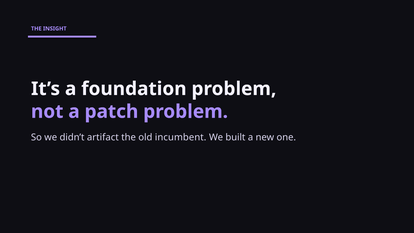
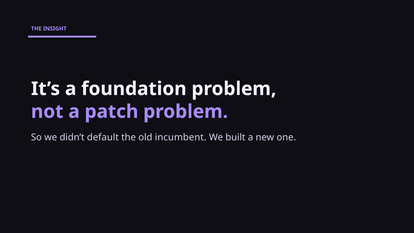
artifact: artifact -> default
